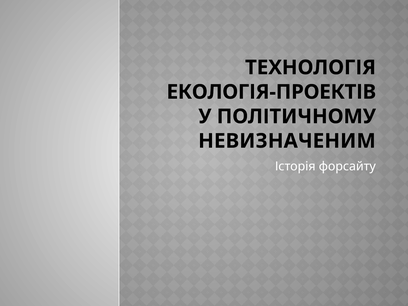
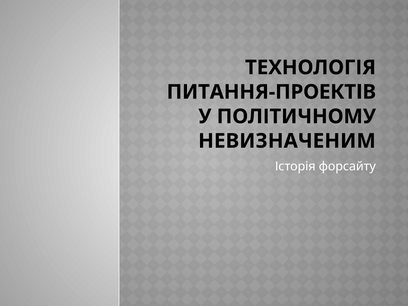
ЕКОЛОГІЯ-ПРОЕКТІВ: ЕКОЛОГІЯ-ПРОЕКТІВ -> ПИТАННЯ-ПРОЕКТІВ
